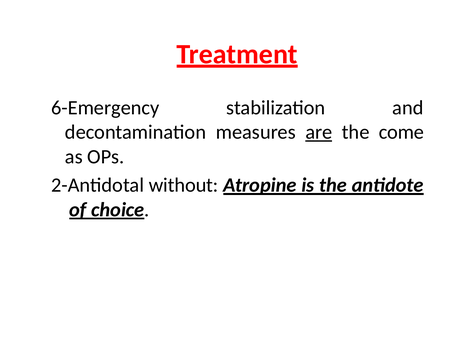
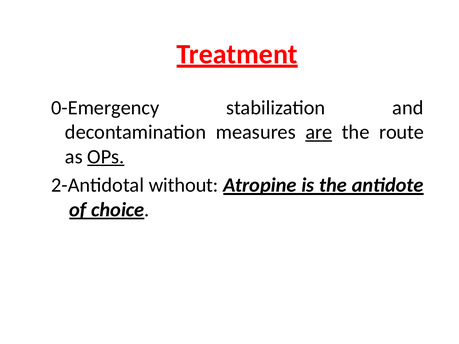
6-Emergency: 6-Emergency -> 0-Emergency
come: come -> route
OPs underline: none -> present
